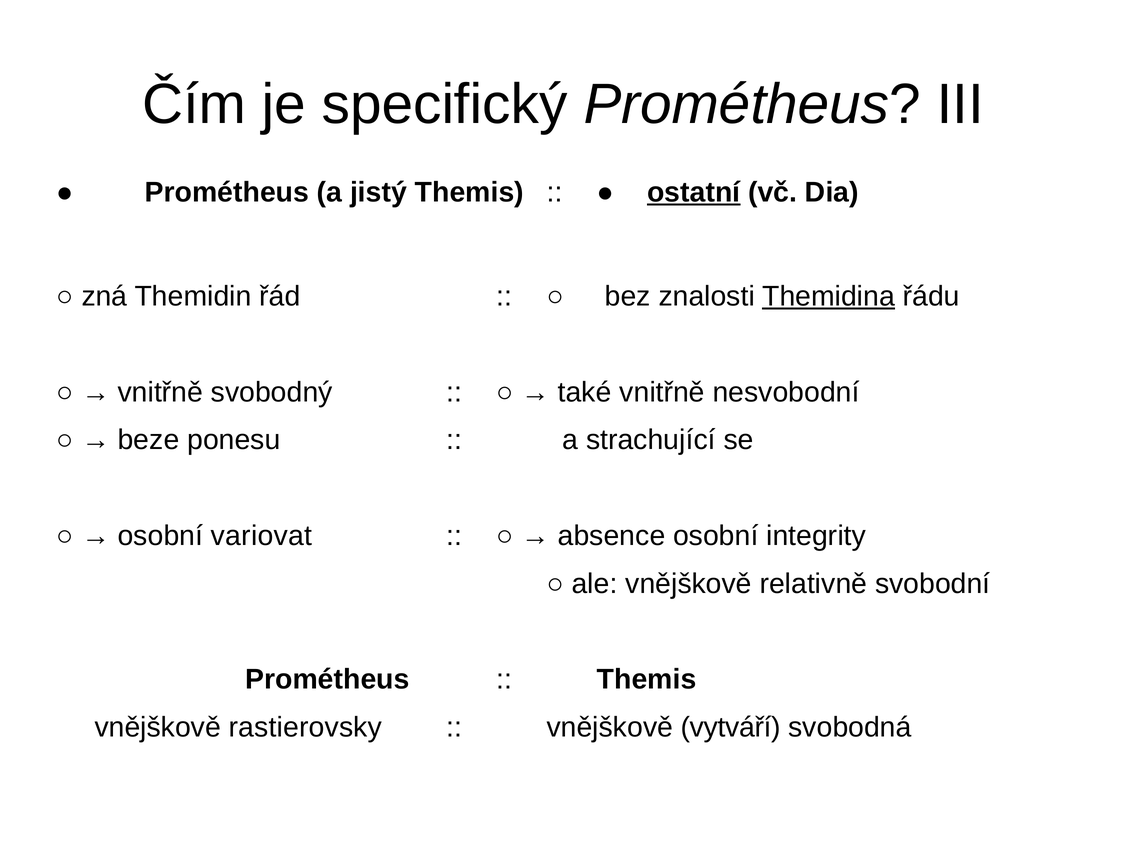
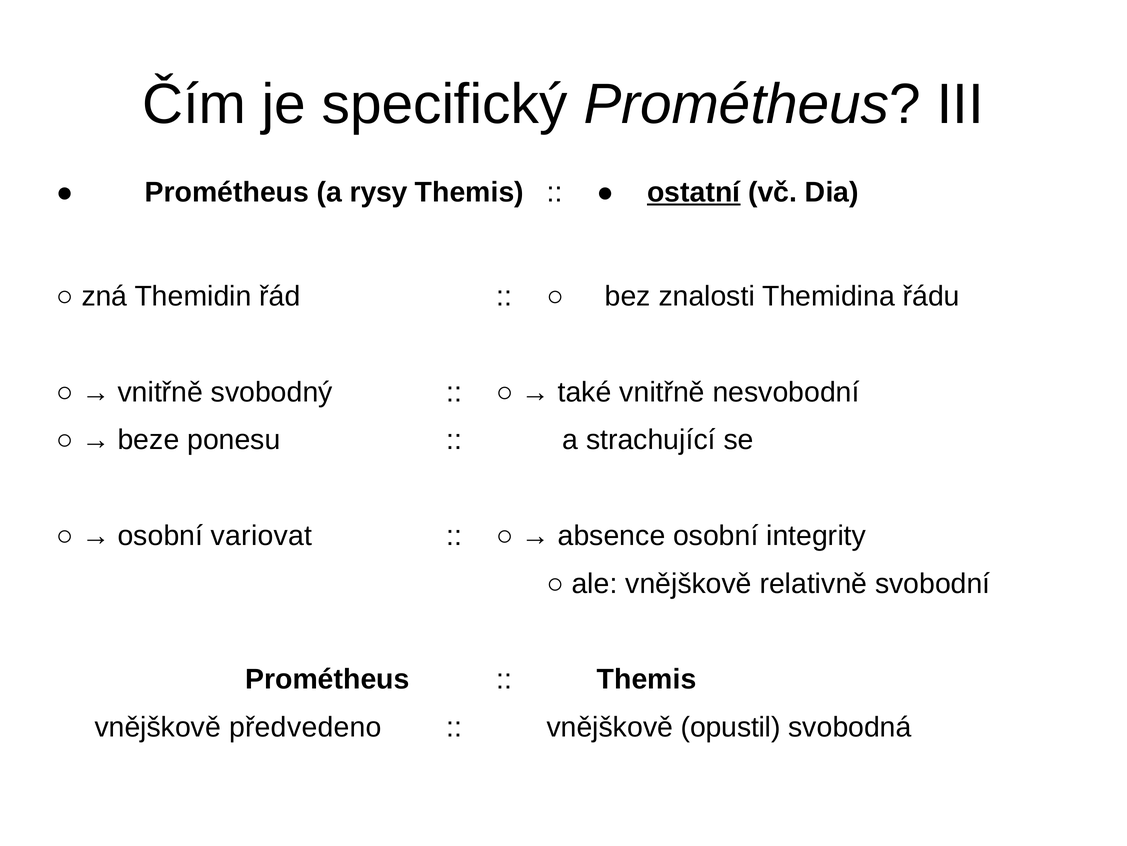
jistý: jistý -> rysy
Themidina underline: present -> none
rastierovsky: rastierovsky -> předvedeno
vytváří: vytváří -> opustil
